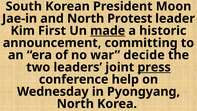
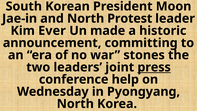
First: First -> Ever
made underline: present -> none
decide: decide -> stones
